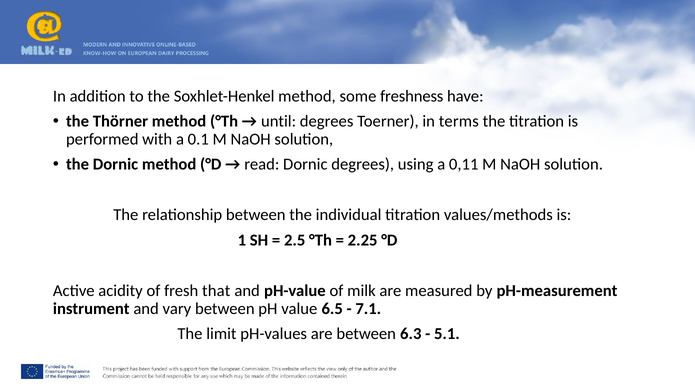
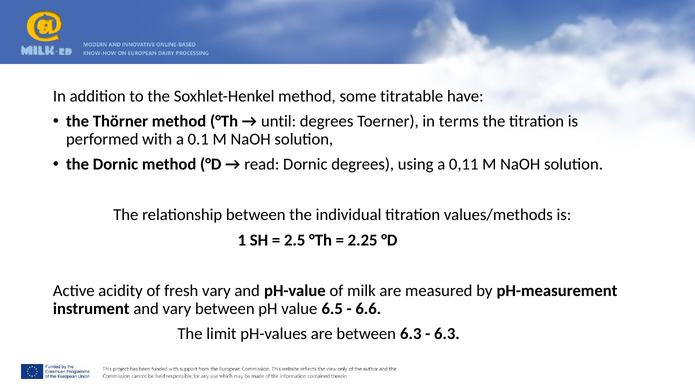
freshness: freshness -> titratable
fresh that: that -> vary
7.1: 7.1 -> 6.6
5.1 at (447, 334): 5.1 -> 6.3
